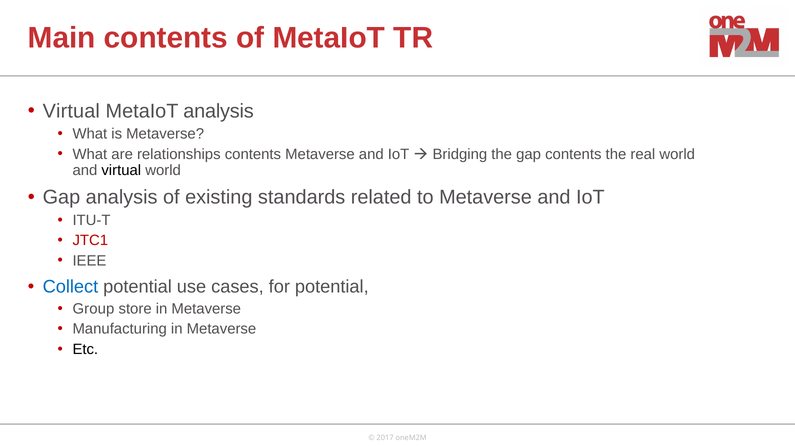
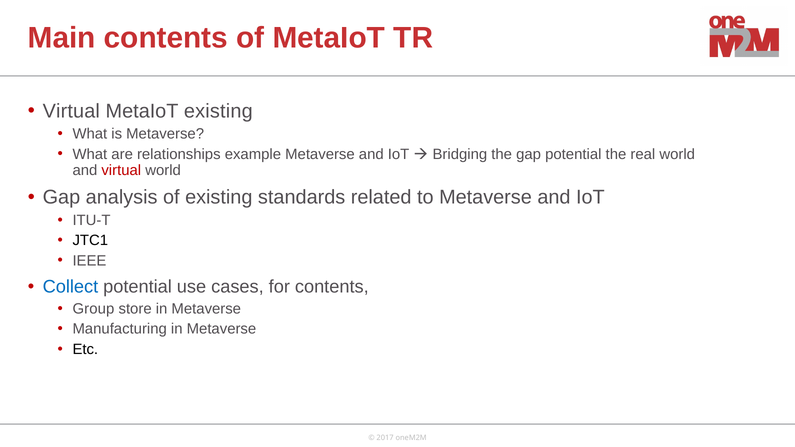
MetaIoT analysis: analysis -> existing
relationships contents: contents -> example
gap contents: contents -> potential
virtual at (121, 170) colour: black -> red
JTC1 colour: red -> black
for potential: potential -> contents
